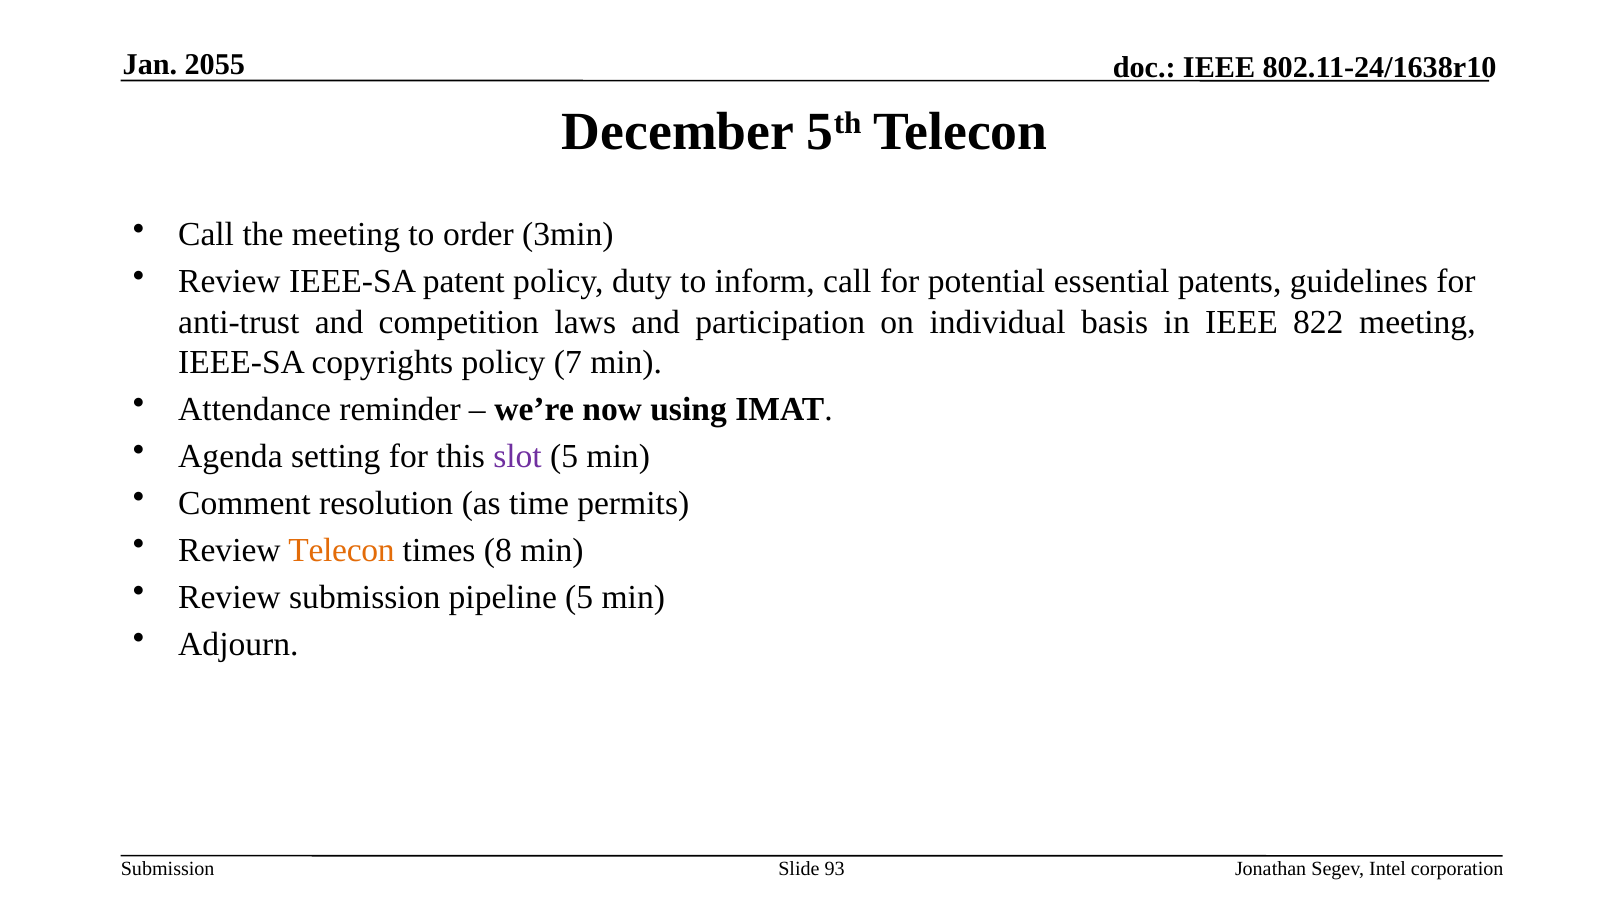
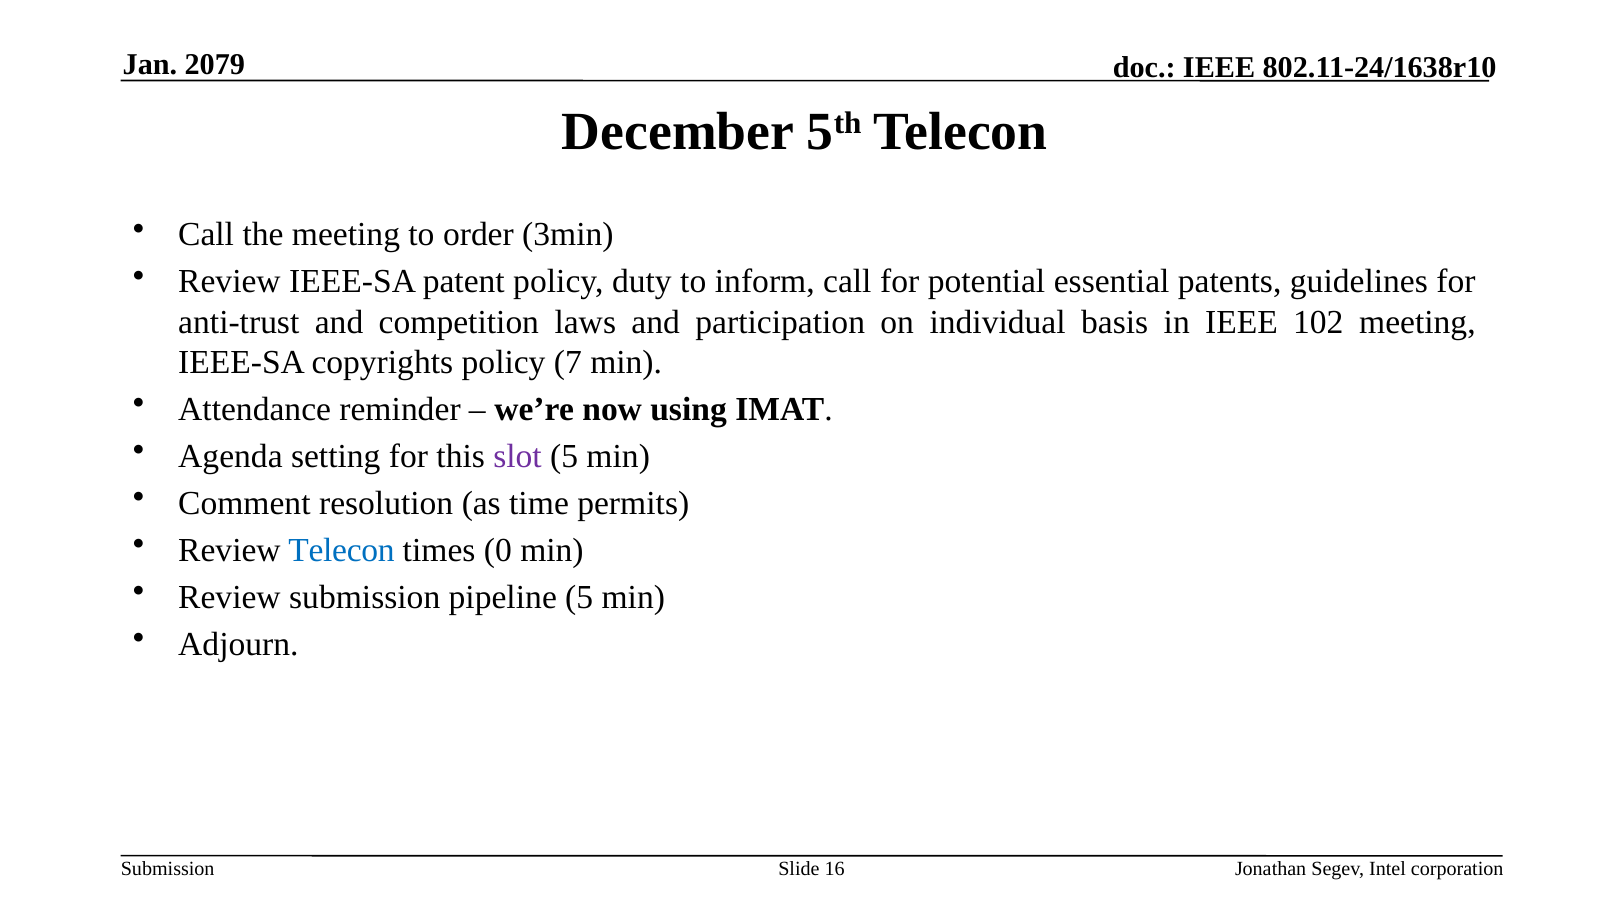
2055: 2055 -> 2079
822: 822 -> 102
Telecon at (342, 550) colour: orange -> blue
8: 8 -> 0
93: 93 -> 16
